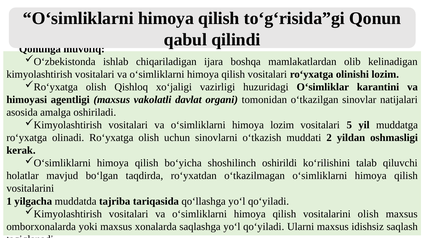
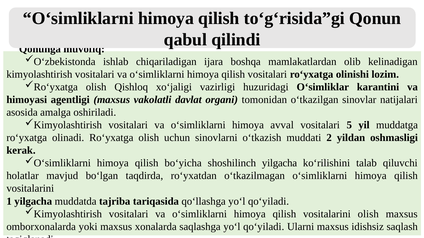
himoya lozim: lozim -> avval
shoshilinch oshirildi: oshirildi -> yilgacha
